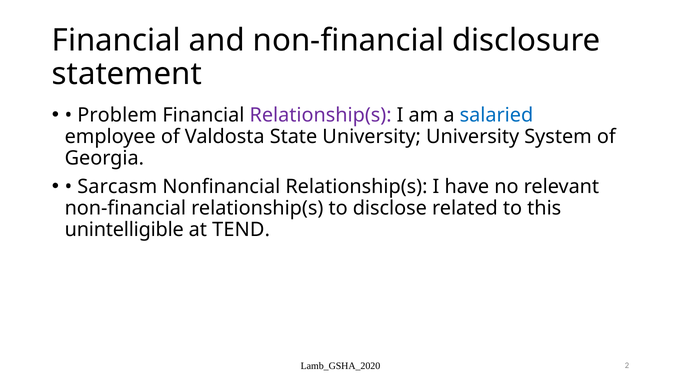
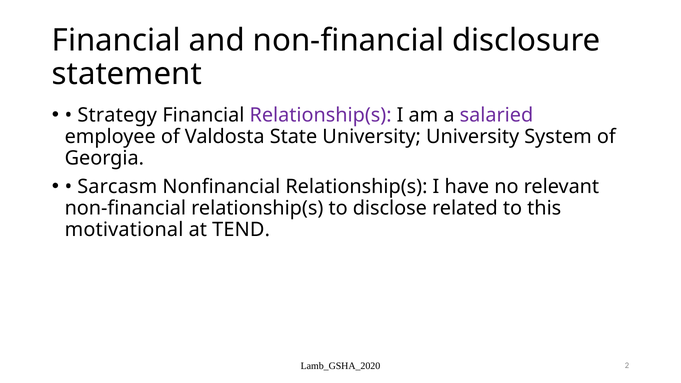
Problem: Problem -> Strategy
salaried colour: blue -> purple
unintelligible: unintelligible -> motivational
